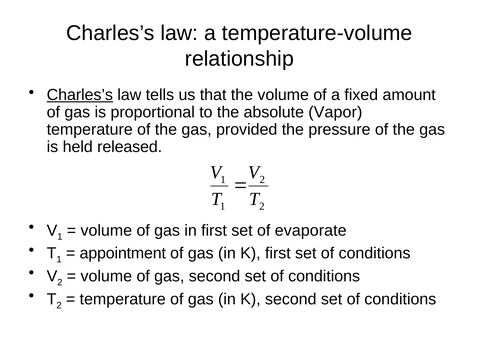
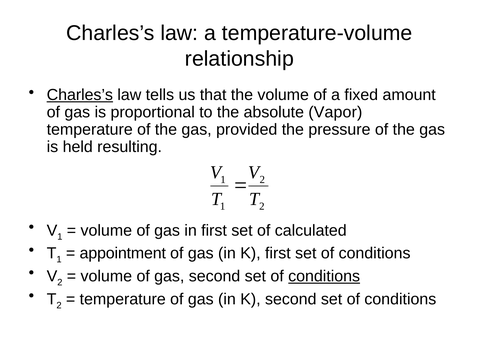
released: released -> resulting
evaporate: evaporate -> calculated
conditions at (324, 276) underline: none -> present
